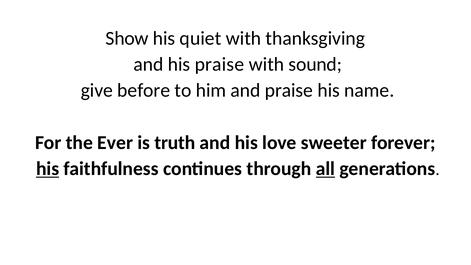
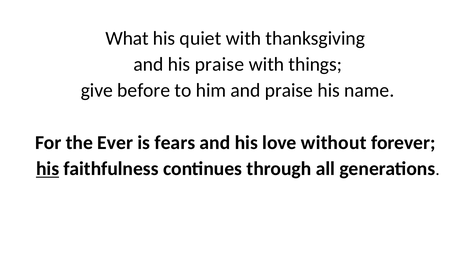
Show: Show -> What
sound: sound -> things
truth: truth -> fears
sweeter: sweeter -> without
all underline: present -> none
